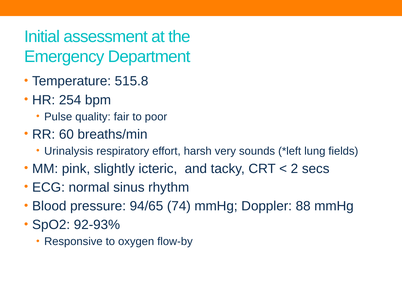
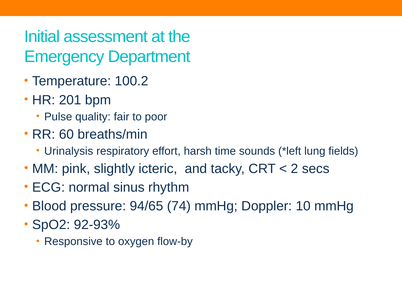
515.8: 515.8 -> 100.2
254: 254 -> 201
very: very -> time
88: 88 -> 10
